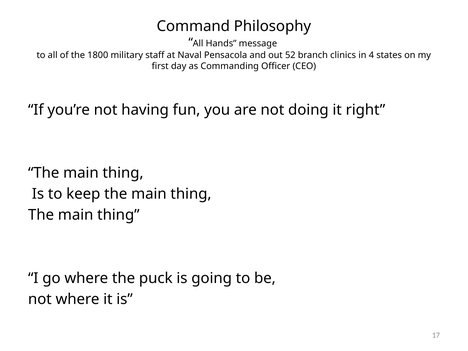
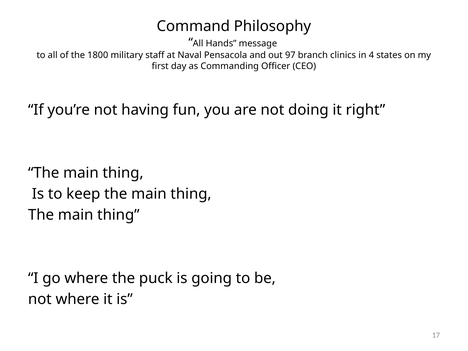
52: 52 -> 97
